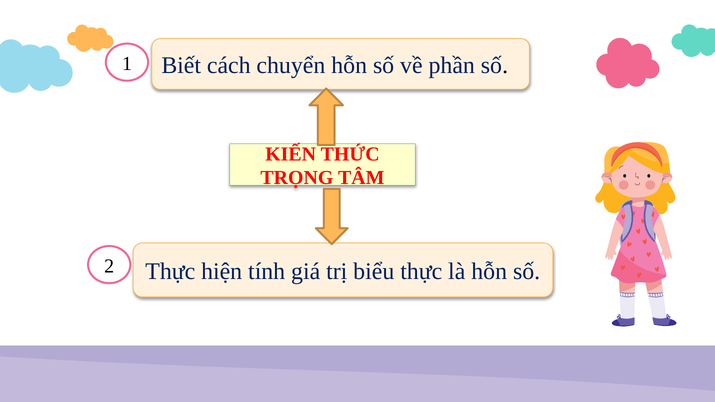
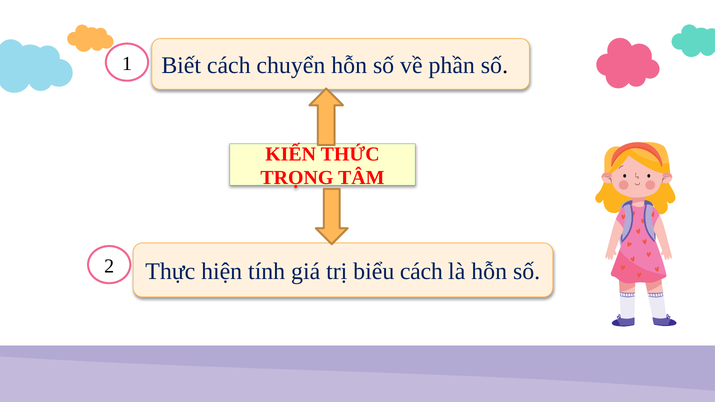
biểu thực: thực -> cách
